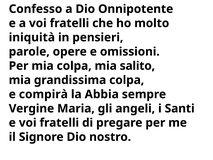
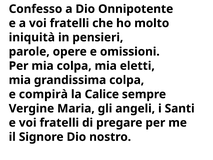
salito: salito -> eletti
Abbia: Abbia -> Calice
